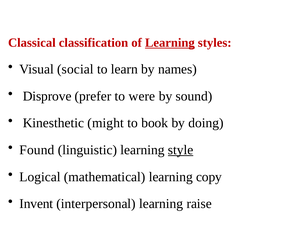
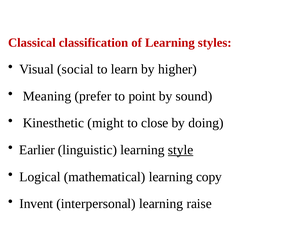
Learning at (170, 43) underline: present -> none
names: names -> higher
Disprove: Disprove -> Meaning
were: were -> point
book: book -> close
Found: Found -> Earlier
